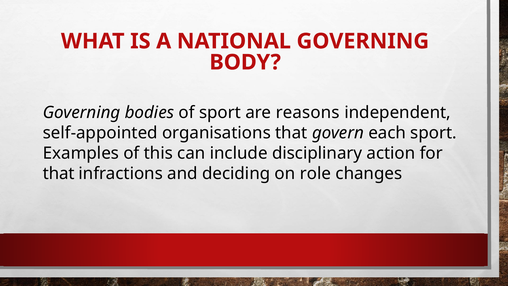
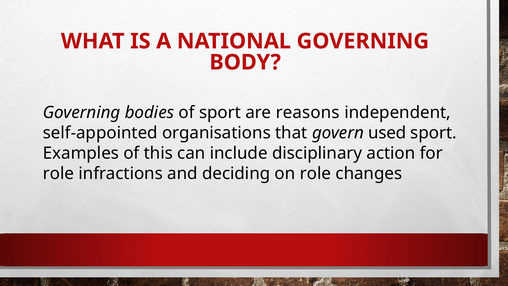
each: each -> used
that at (59, 173): that -> role
